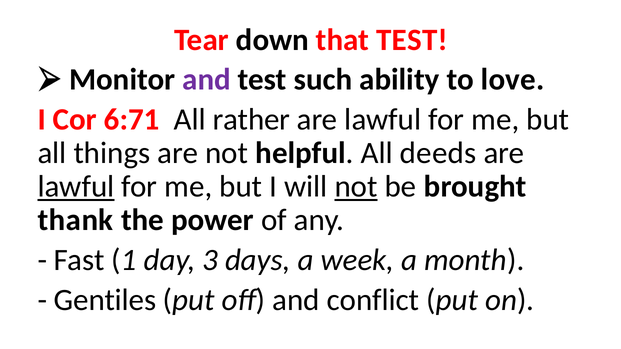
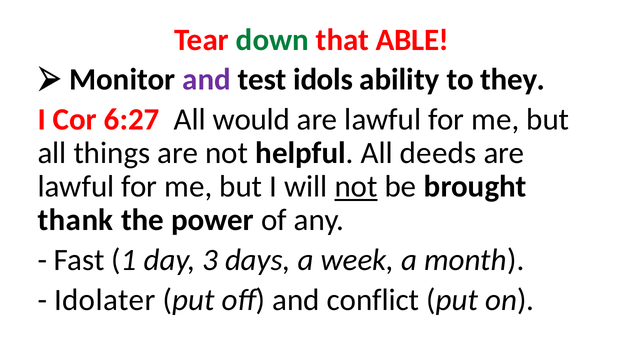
down colour: black -> green
that TEST: TEST -> ABLE
such: such -> idols
love: love -> they
6:71: 6:71 -> 6:27
rather: rather -> would
lawful at (76, 187) underline: present -> none
Gentiles: Gentiles -> Idolater
